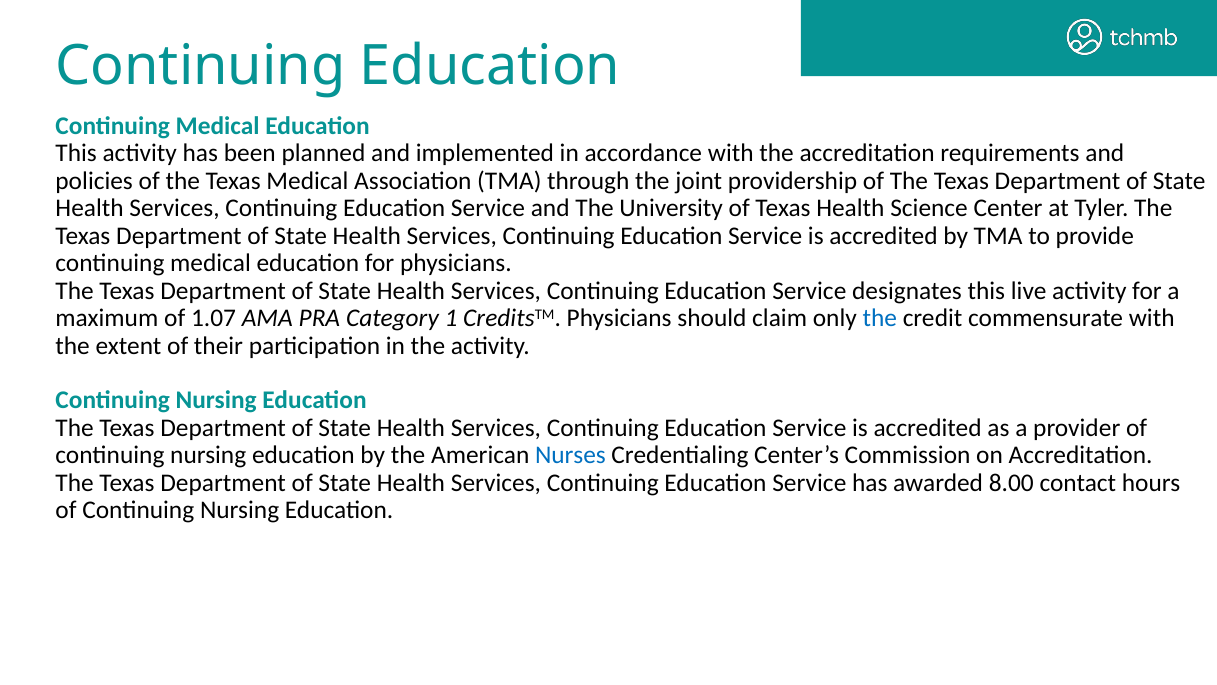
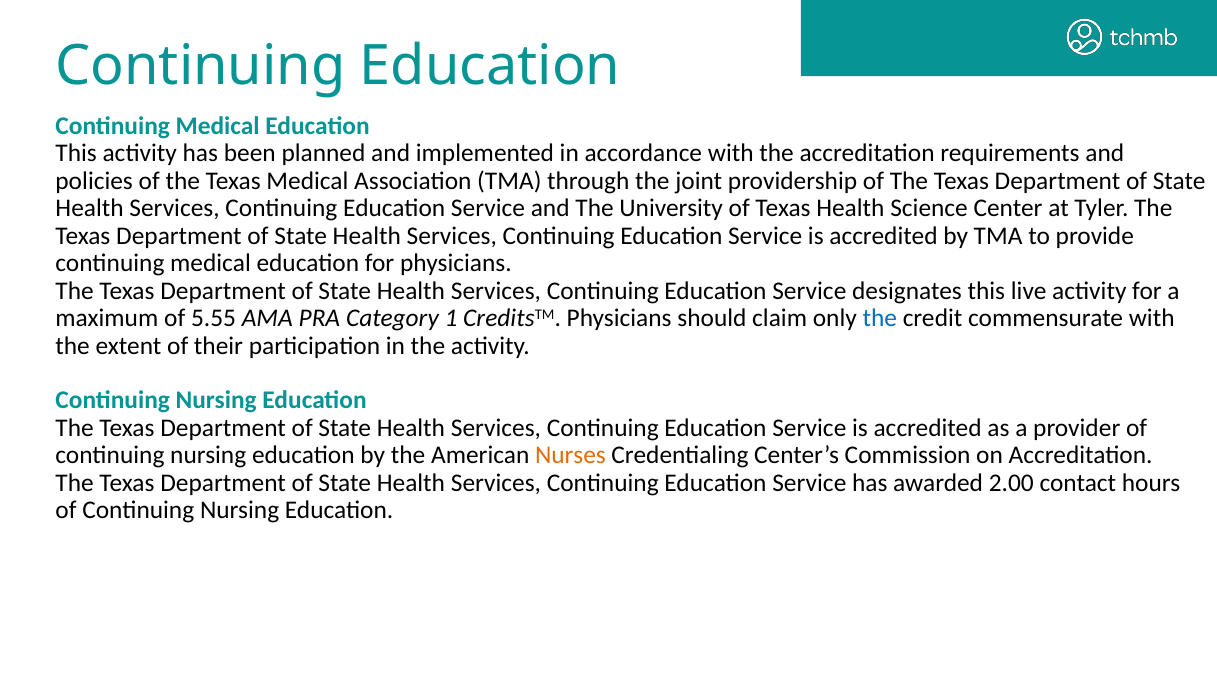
1.07: 1.07 -> 5.55
Nurses colour: blue -> orange
8.00: 8.00 -> 2.00
